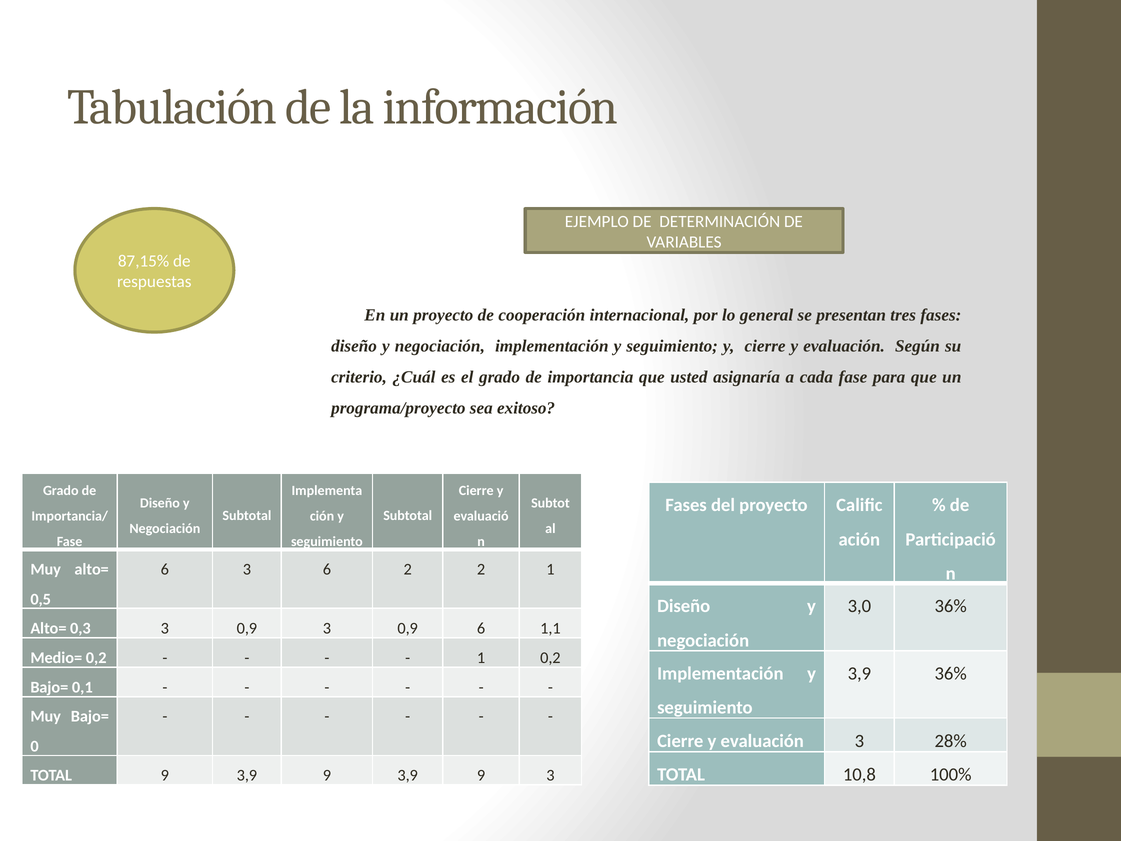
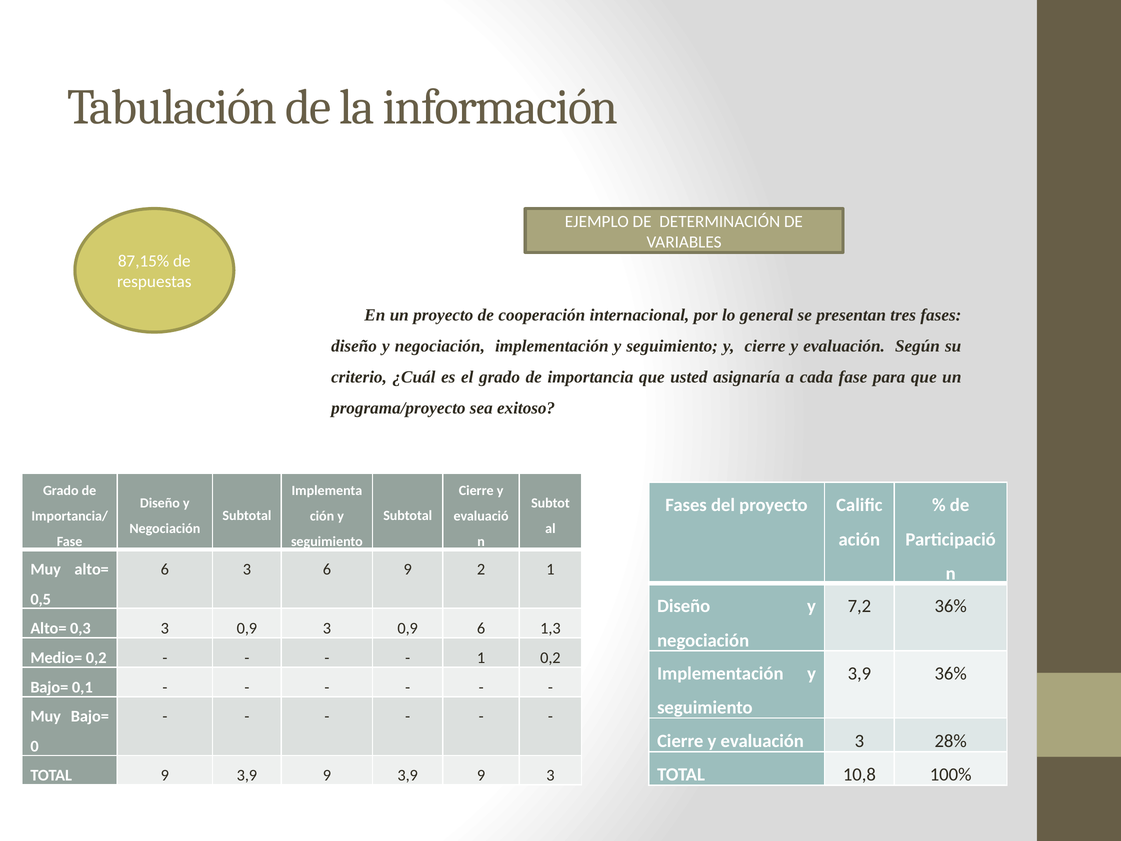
6 2: 2 -> 9
3,0: 3,0 -> 7,2
1,1: 1,1 -> 1,3
